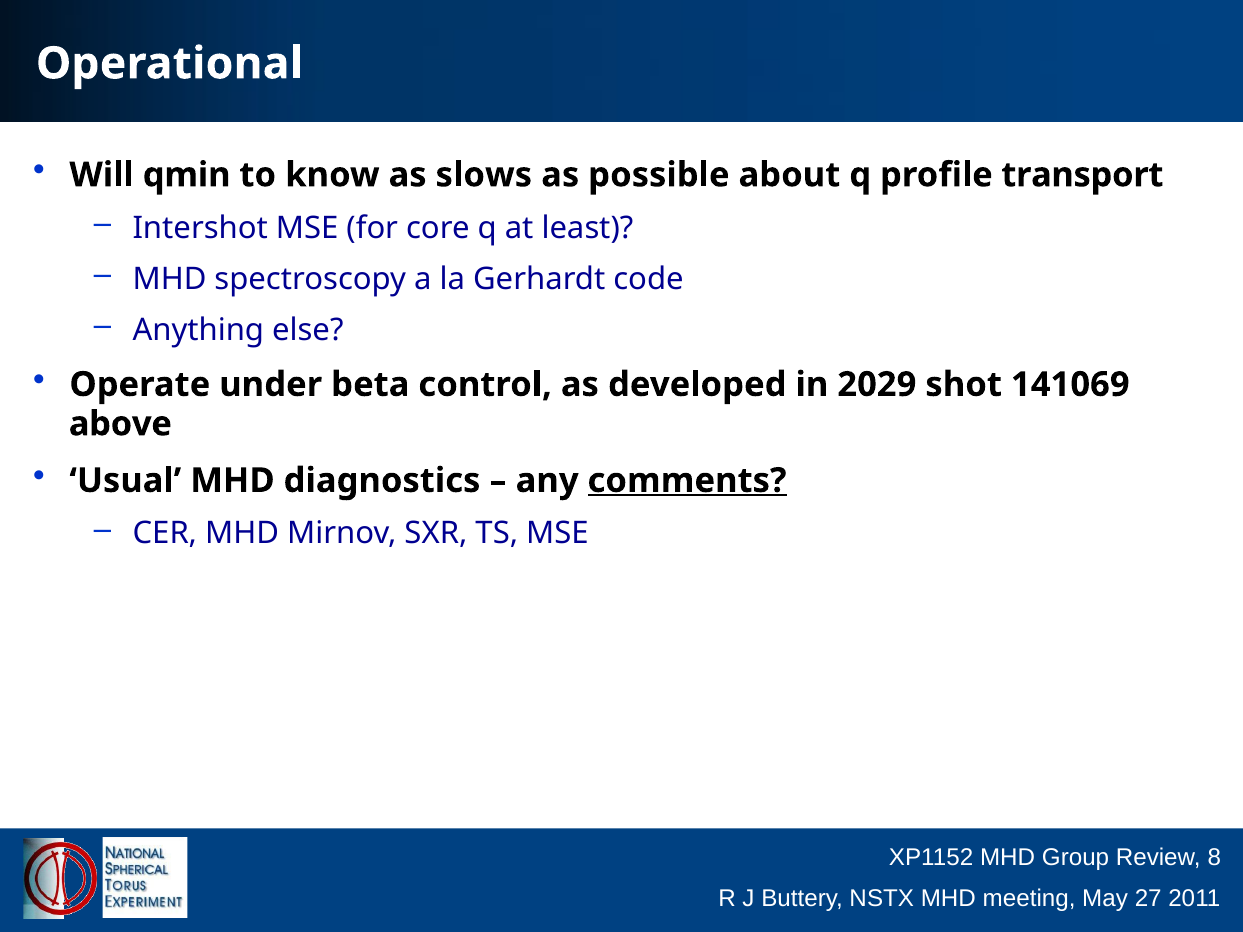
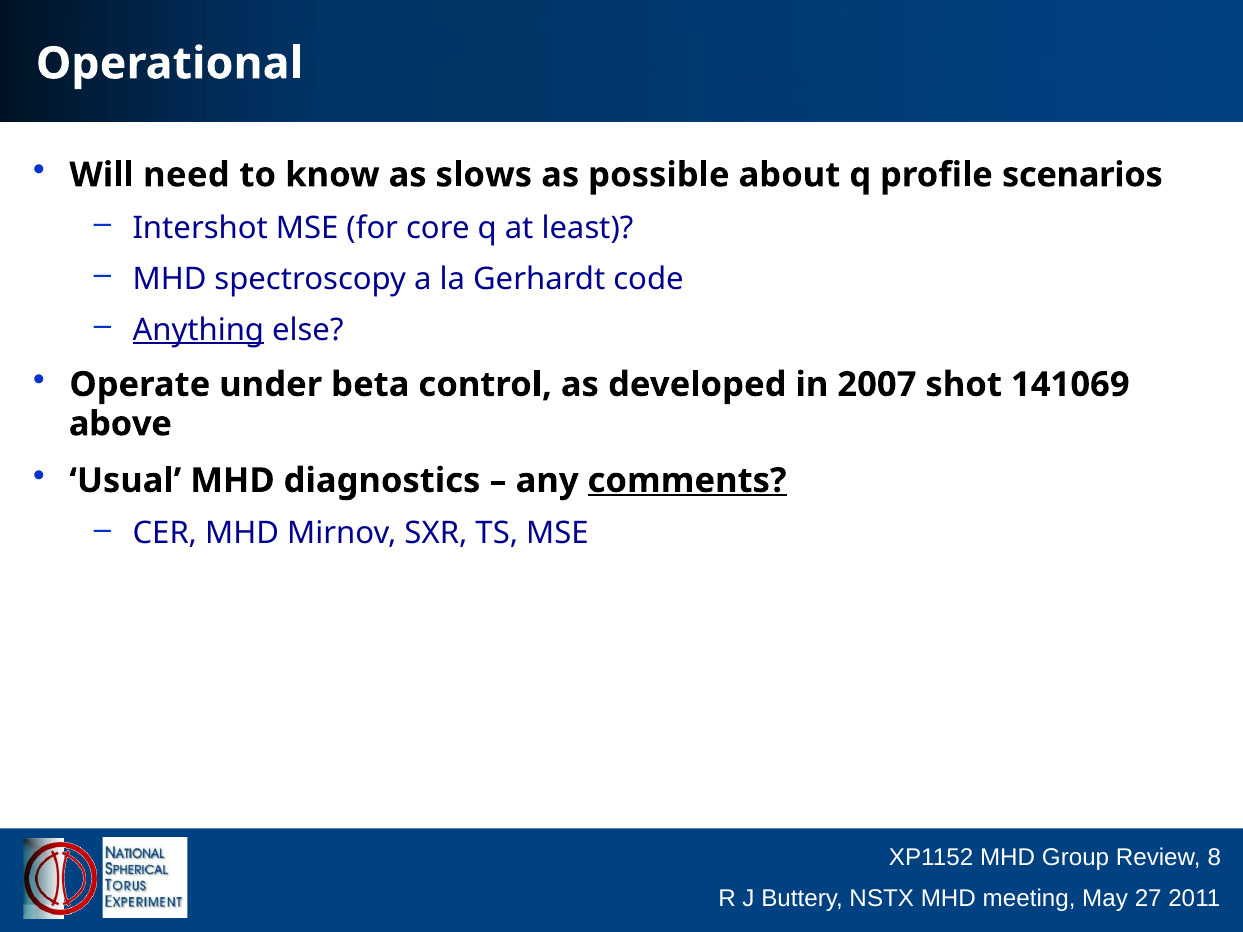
qmin: qmin -> need
transport: transport -> scenarios
Anything underline: none -> present
2029: 2029 -> 2007
